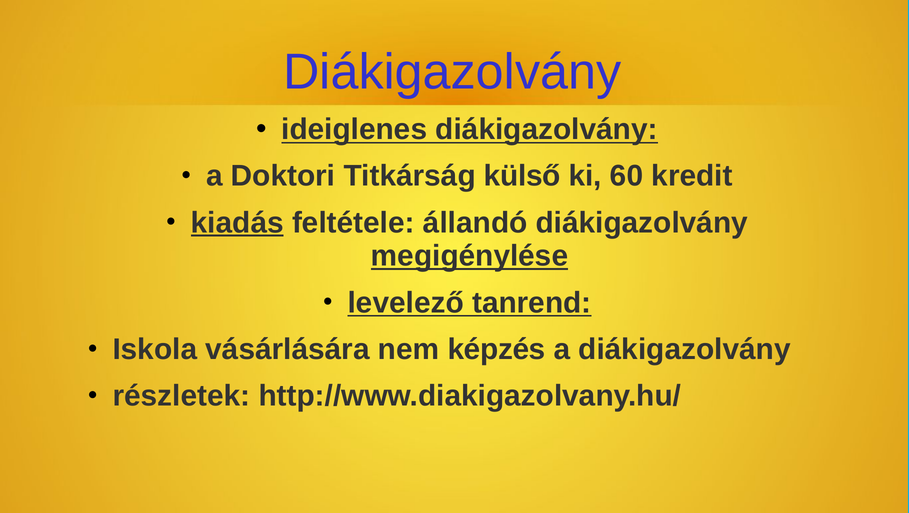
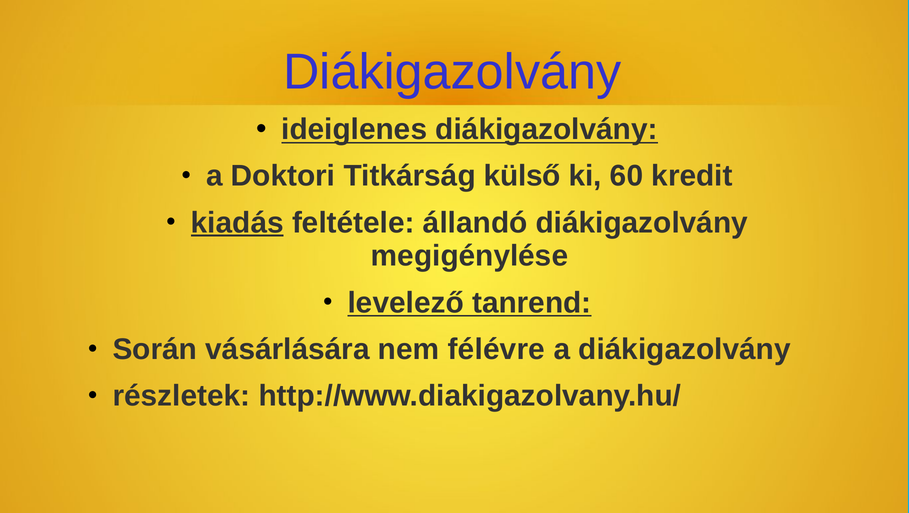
megigénylése underline: present -> none
Iskola: Iskola -> Során
képzés: képzés -> félévre
